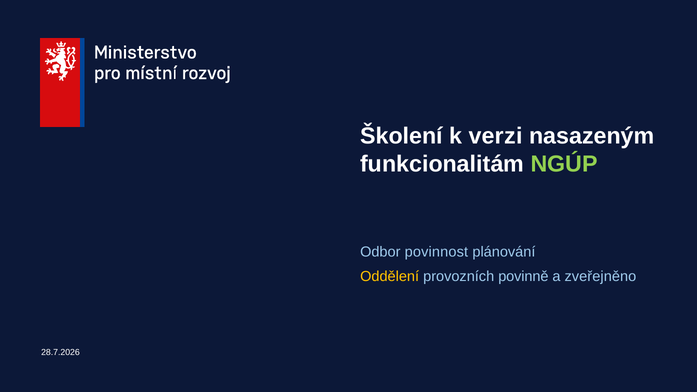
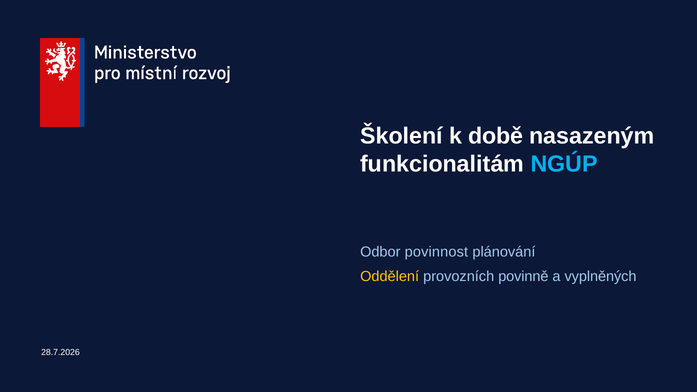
verzi: verzi -> době
NGÚP colour: light green -> light blue
zveřejněno: zveřejněno -> vyplněných
